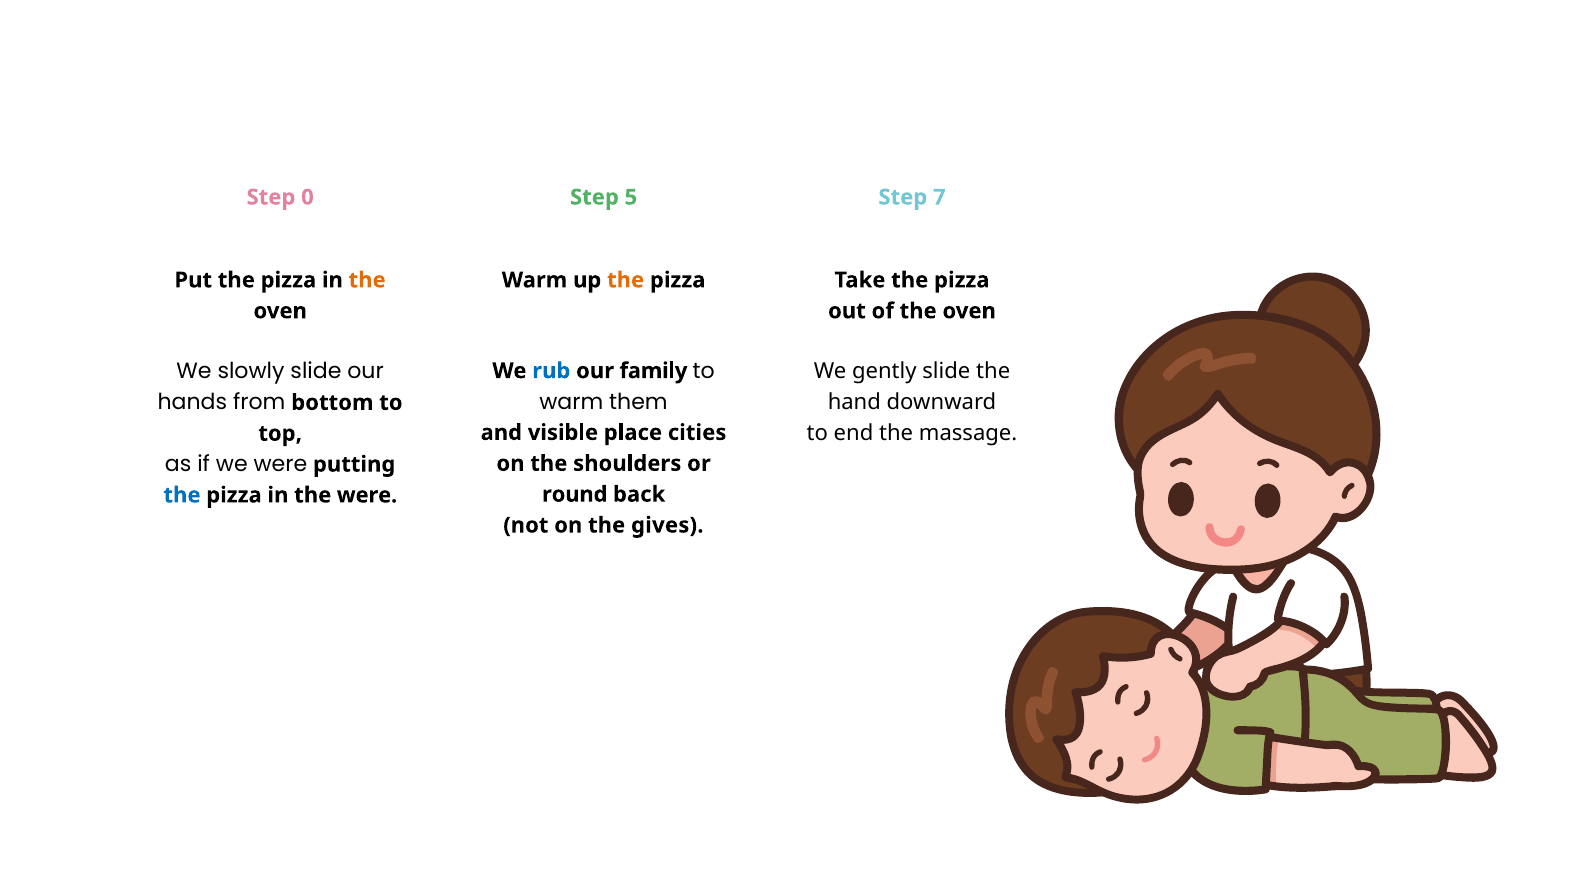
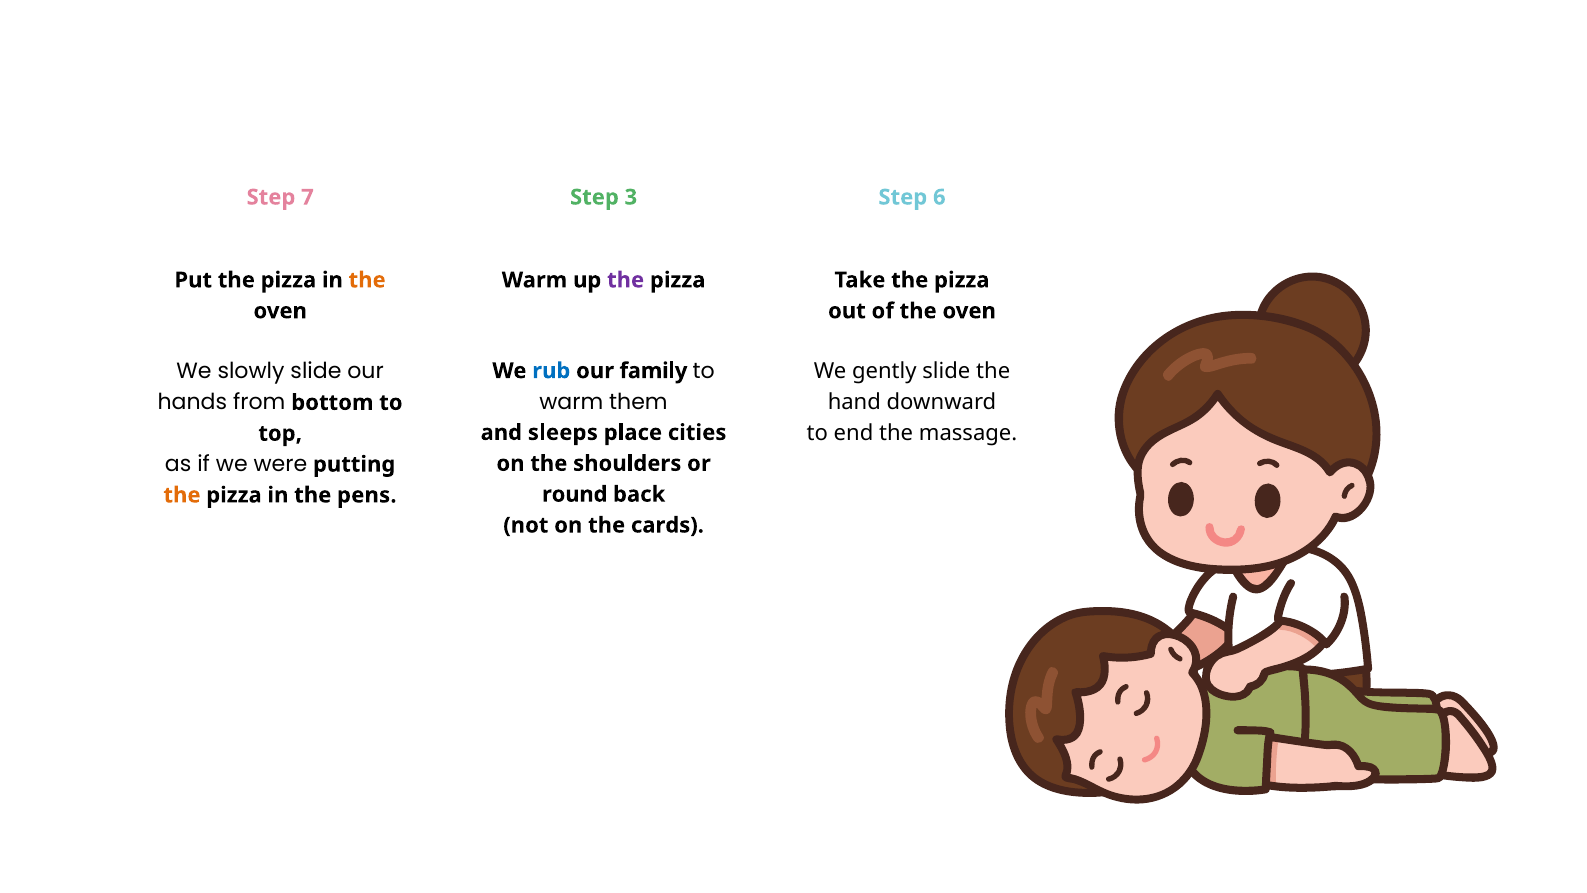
0: 0 -> 7
5: 5 -> 3
7: 7 -> 6
the at (626, 280) colour: orange -> purple
visible: visible -> sleeps
the at (182, 495) colour: blue -> orange
the were: were -> pens
gives: gives -> cards
